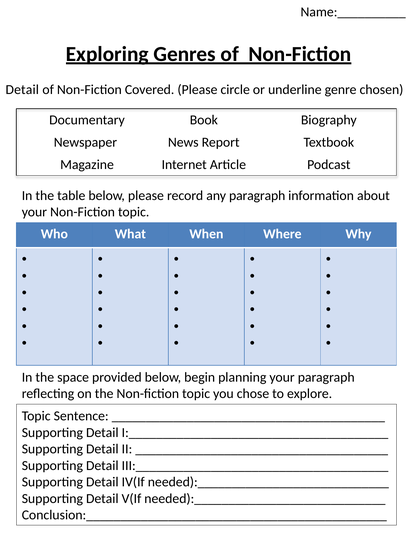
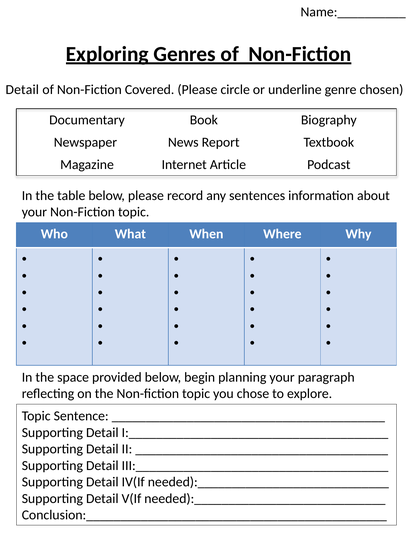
any paragraph: paragraph -> sentences
